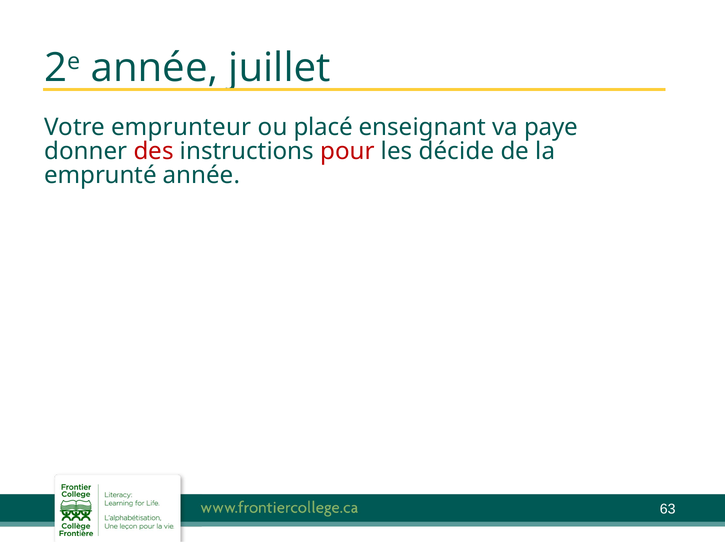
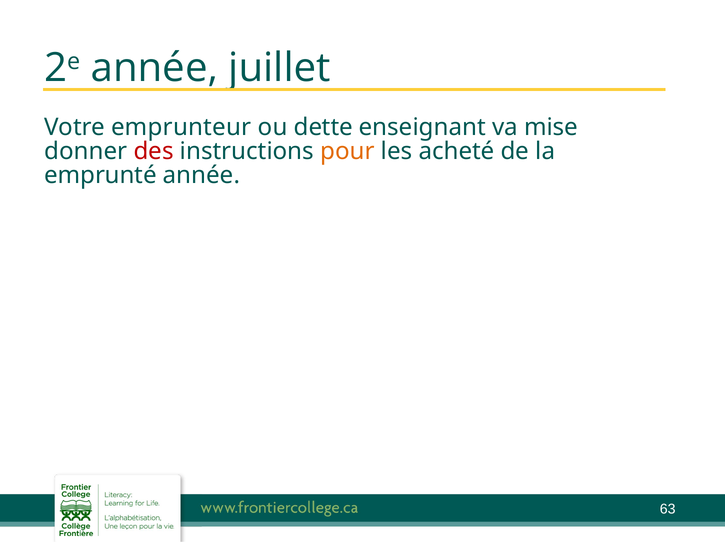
placé: placé -> dette
paye: paye -> mise
pour colour: red -> orange
décide: décide -> acheté
